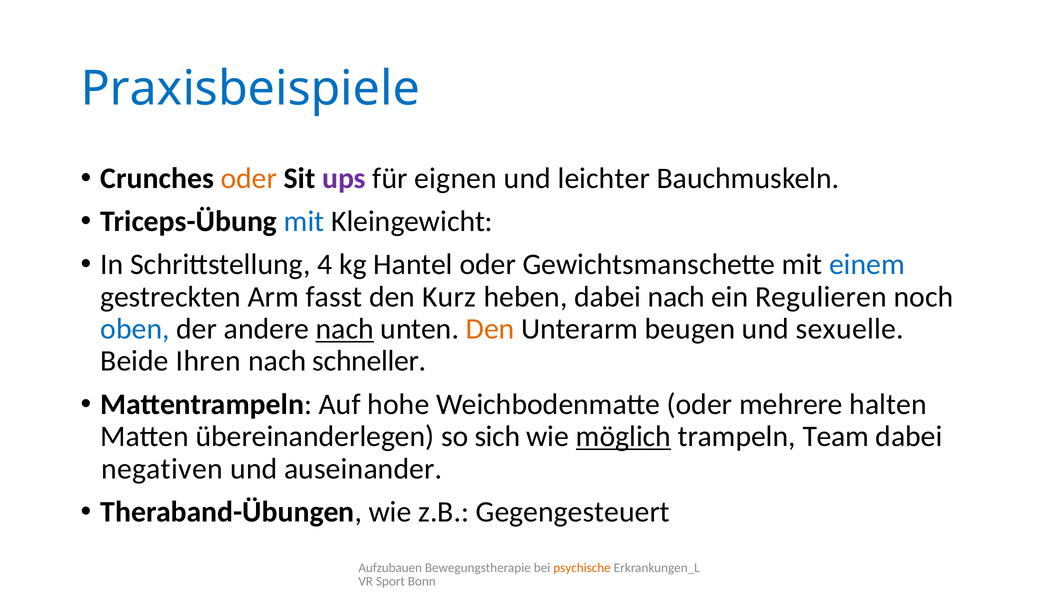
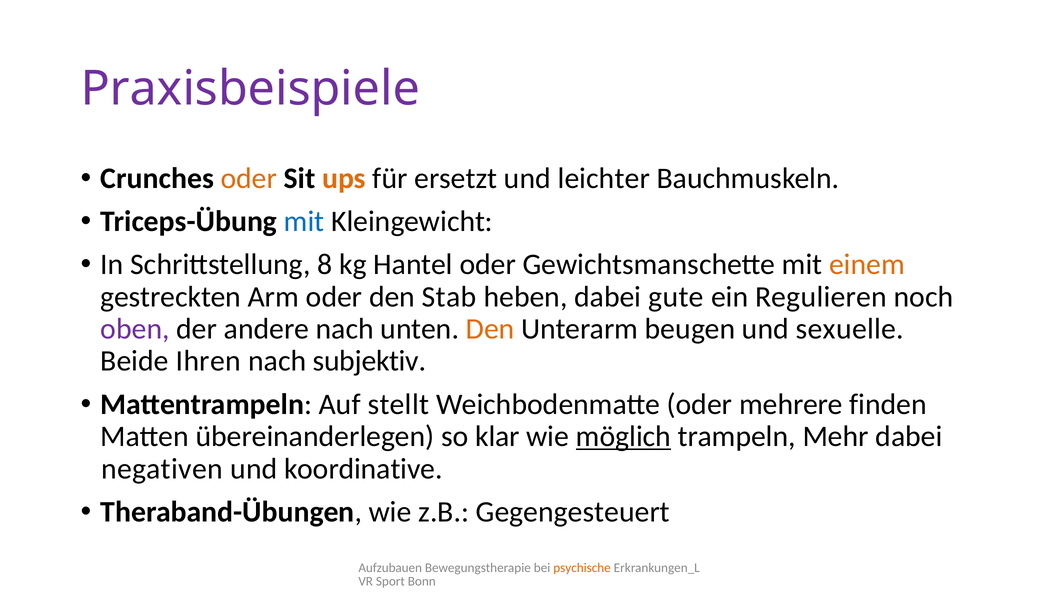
Praxisbeispiele colour: blue -> purple
ups colour: purple -> orange
eignen: eignen -> ersetzt
4: 4 -> 8
einem colour: blue -> orange
Arm fasst: fasst -> oder
Kurz: Kurz -> Stab
dabei nach: nach -> gute
oben colour: blue -> purple
nach at (345, 329) underline: present -> none
schneller: schneller -> subjektiv
hohe: hohe -> stellt
halten: halten -> finden
sich: sich -> klar
Team: Team -> Mehr
auseinander: auseinander -> koordinative
